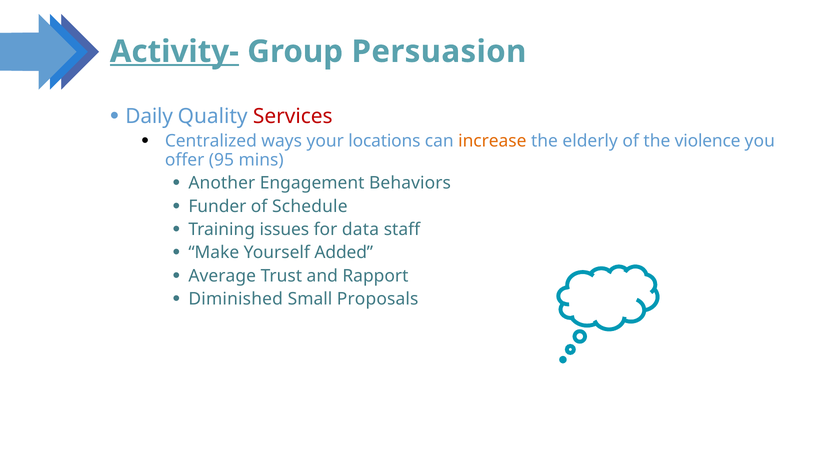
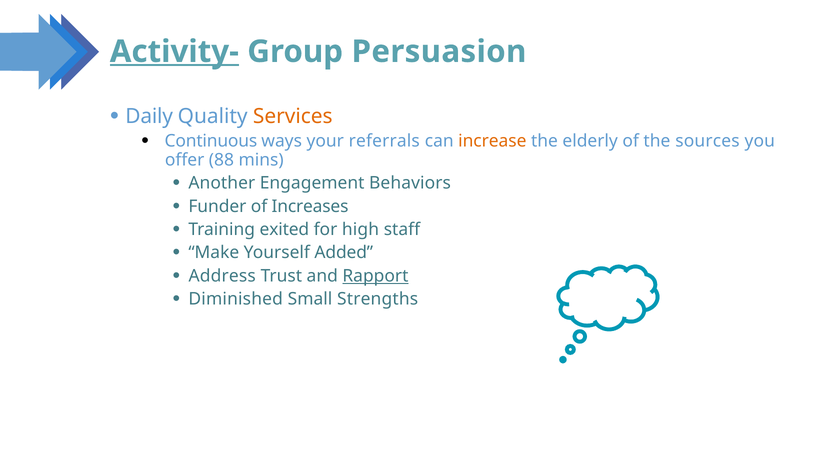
Services colour: red -> orange
Centralized: Centralized -> Continuous
locations: locations -> referrals
violence: violence -> sources
95: 95 -> 88
Schedule: Schedule -> Increases
issues: issues -> exited
data: data -> high
Average: Average -> Address
Rapport underline: none -> present
Proposals: Proposals -> Strengths
